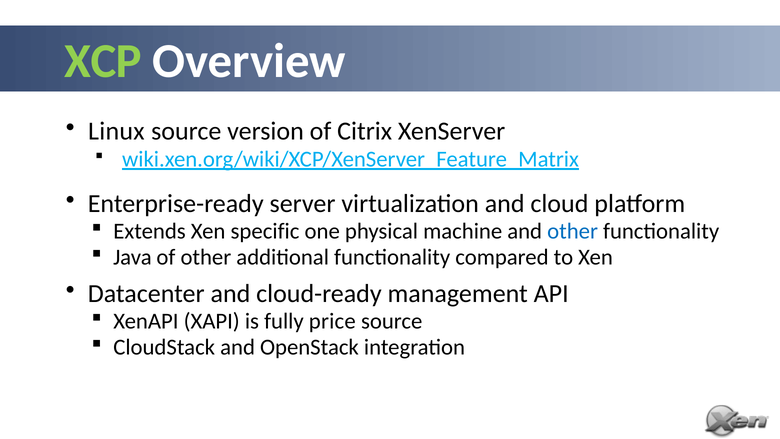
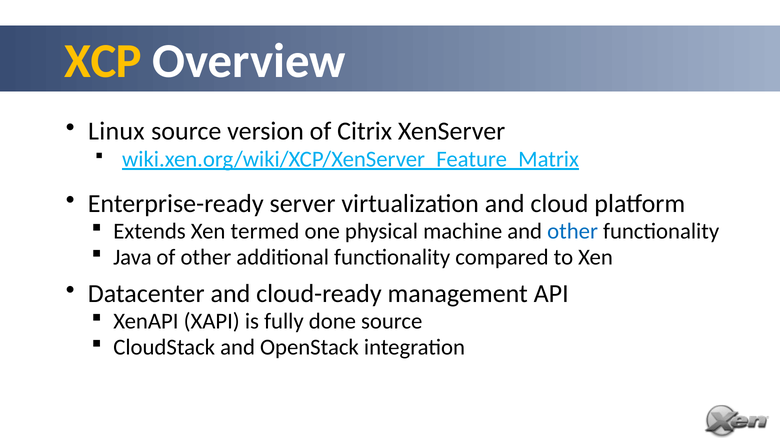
XCP colour: light green -> yellow
specific: specific -> termed
price: price -> done
